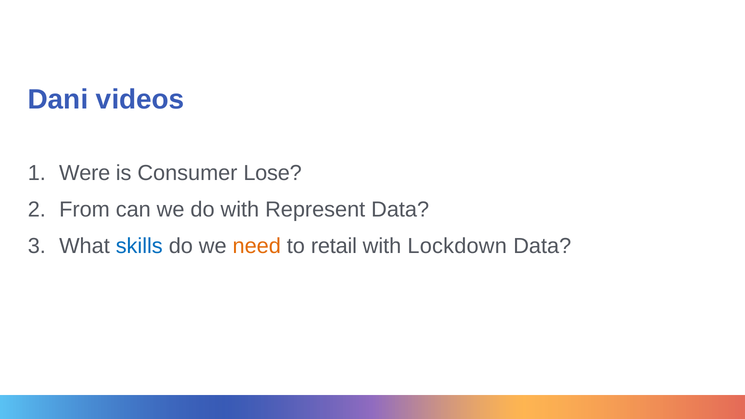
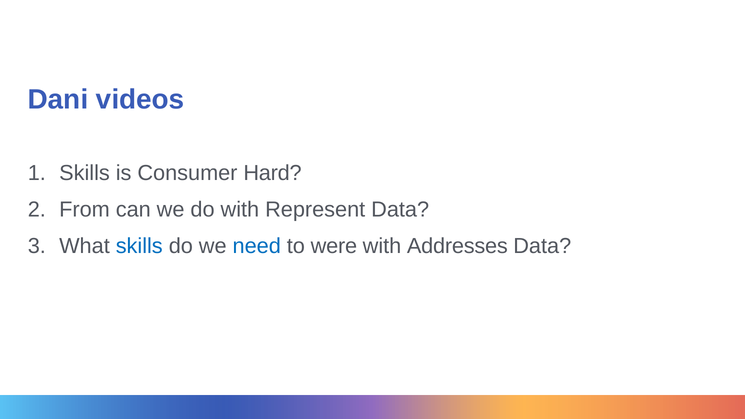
Were at (85, 173): Were -> Skills
Lose: Lose -> Hard
need colour: orange -> blue
retail: retail -> were
Lockdown: Lockdown -> Addresses
